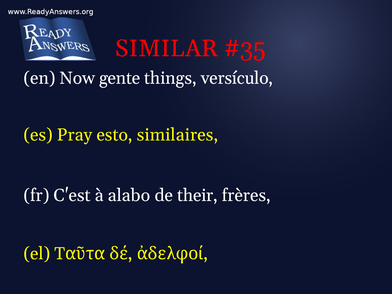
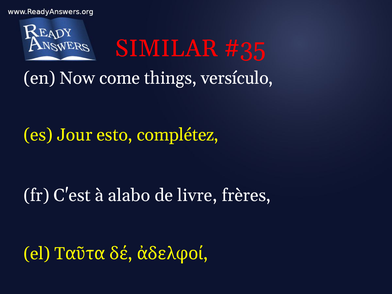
gente: gente -> come
Pray: Pray -> Jour
similaires: similaires -> complétez
their: their -> livre
